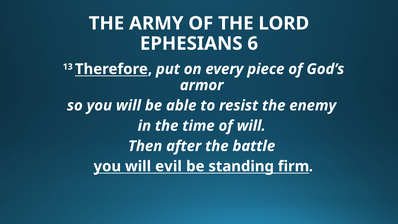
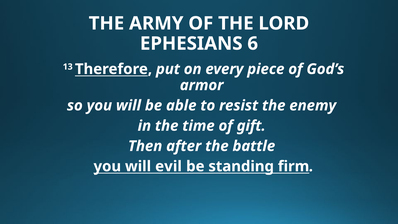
of will: will -> gift
